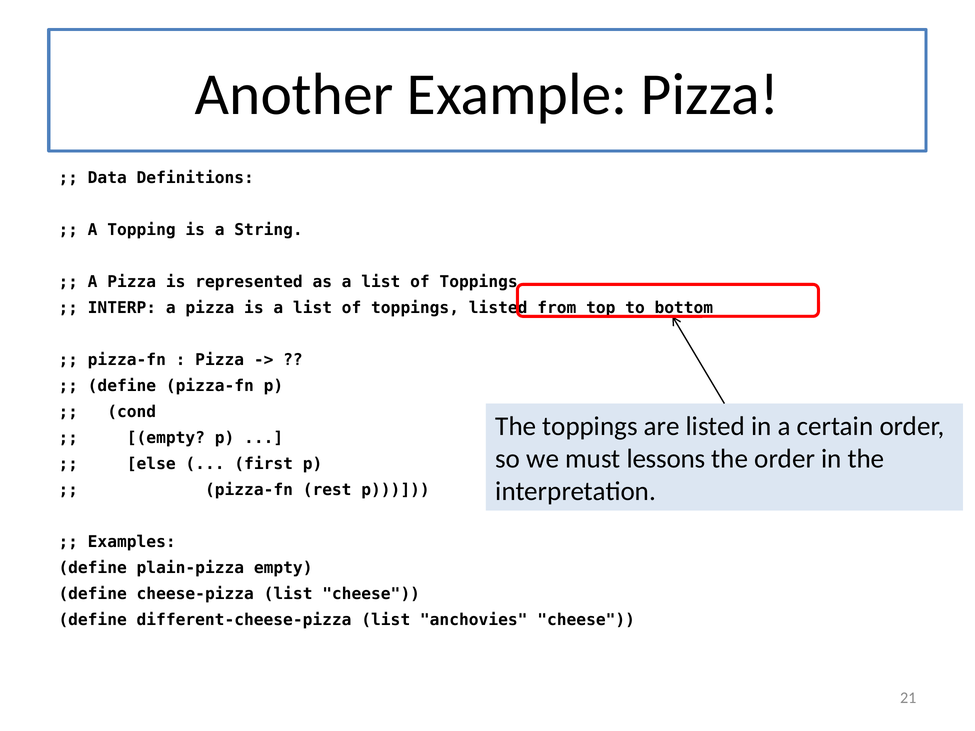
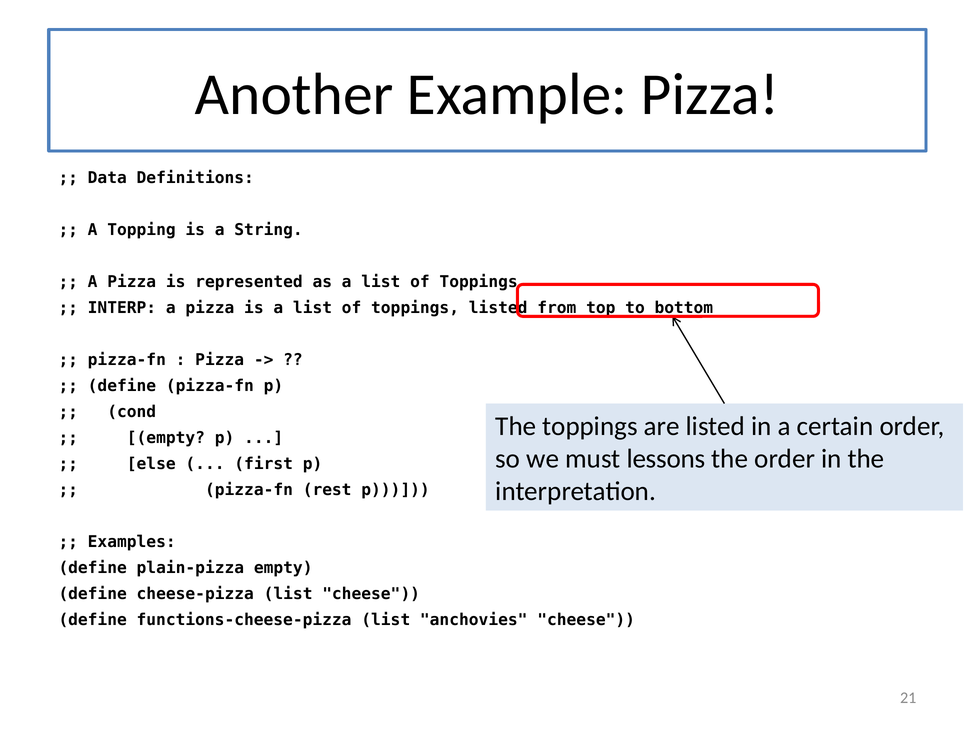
different-cheese-pizza: different-cheese-pizza -> functions-cheese-pizza
